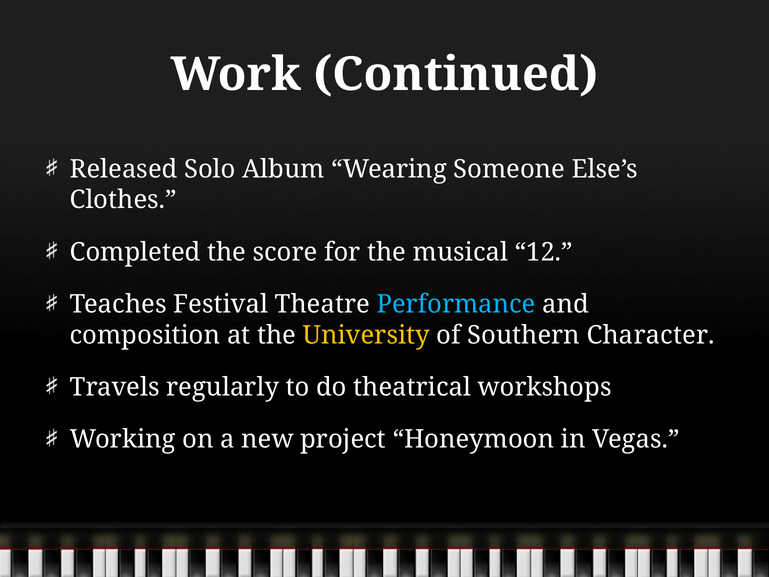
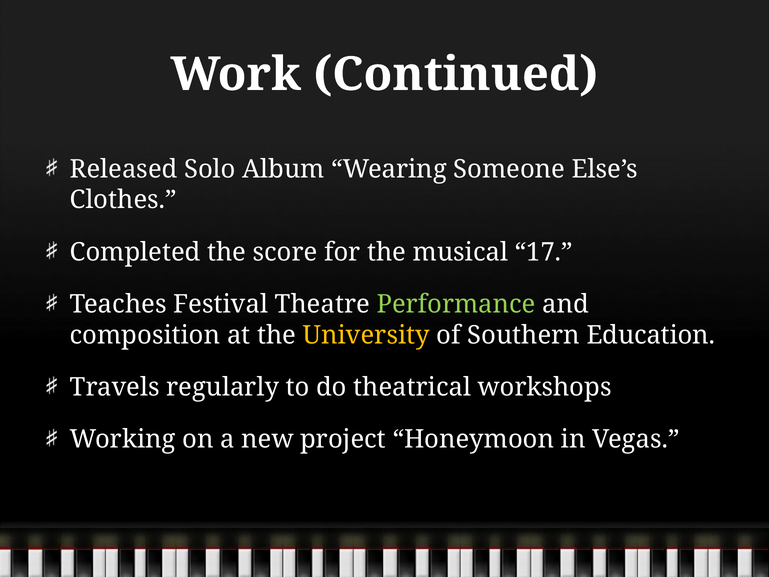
12: 12 -> 17
Performance colour: light blue -> light green
Character: Character -> Education
